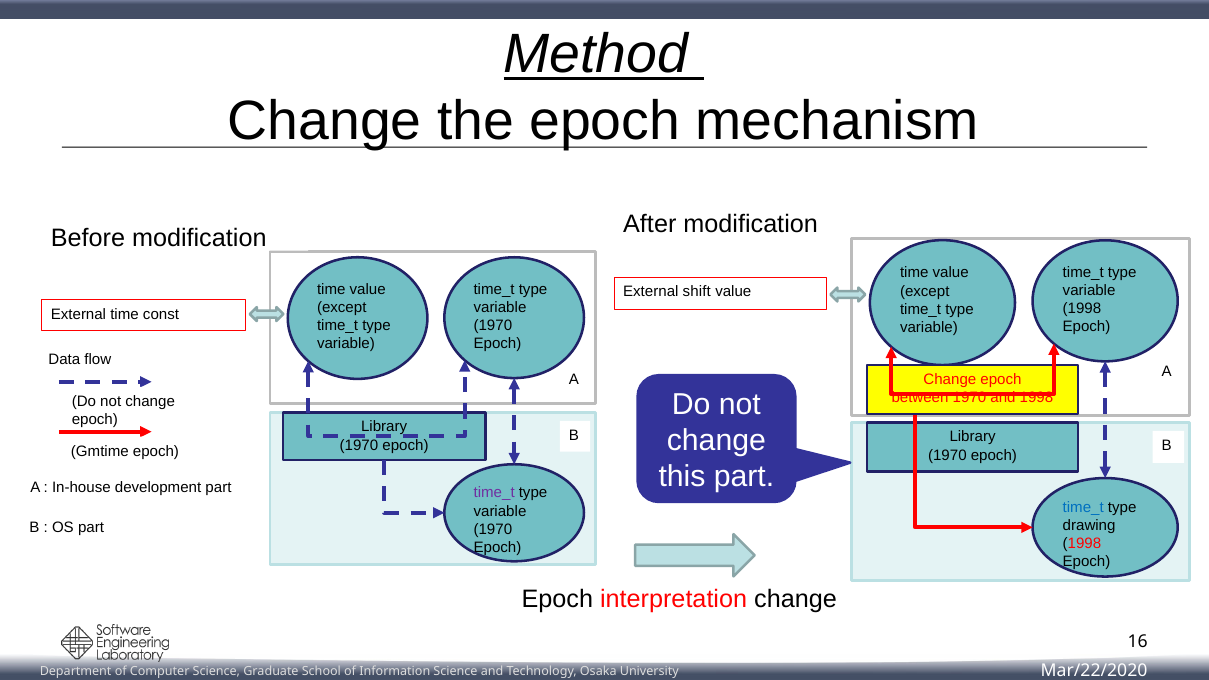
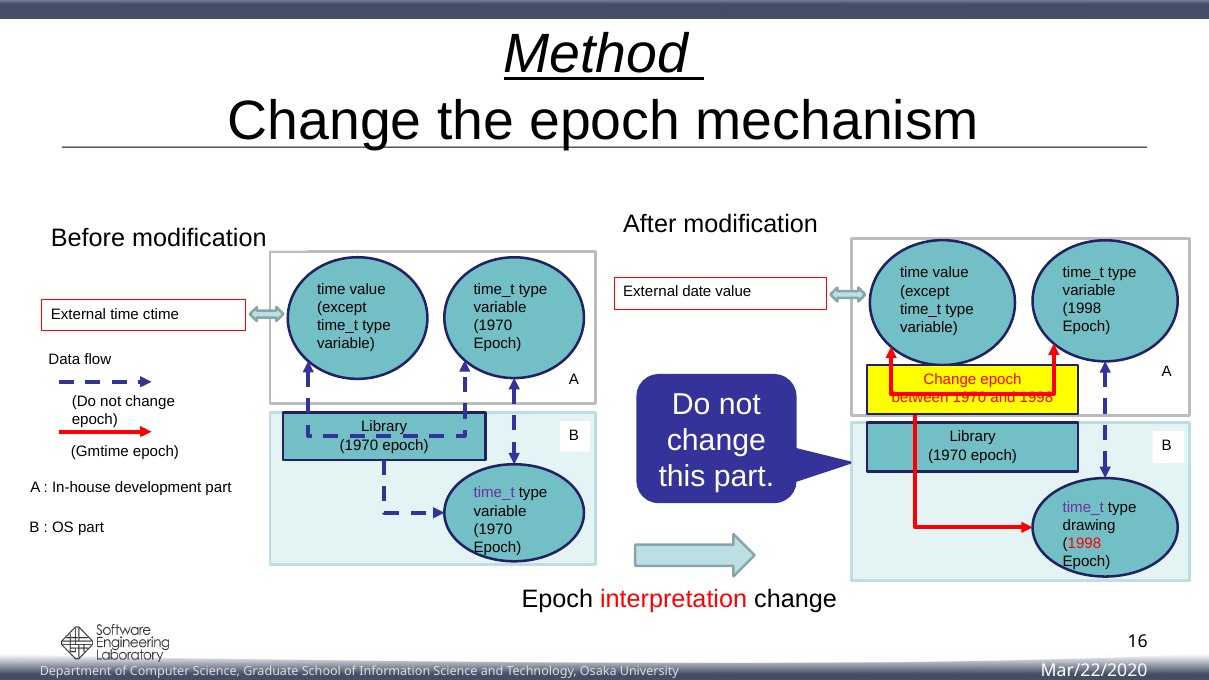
shift: shift -> date
const: const -> ctime
time_t at (1083, 507) colour: blue -> purple
